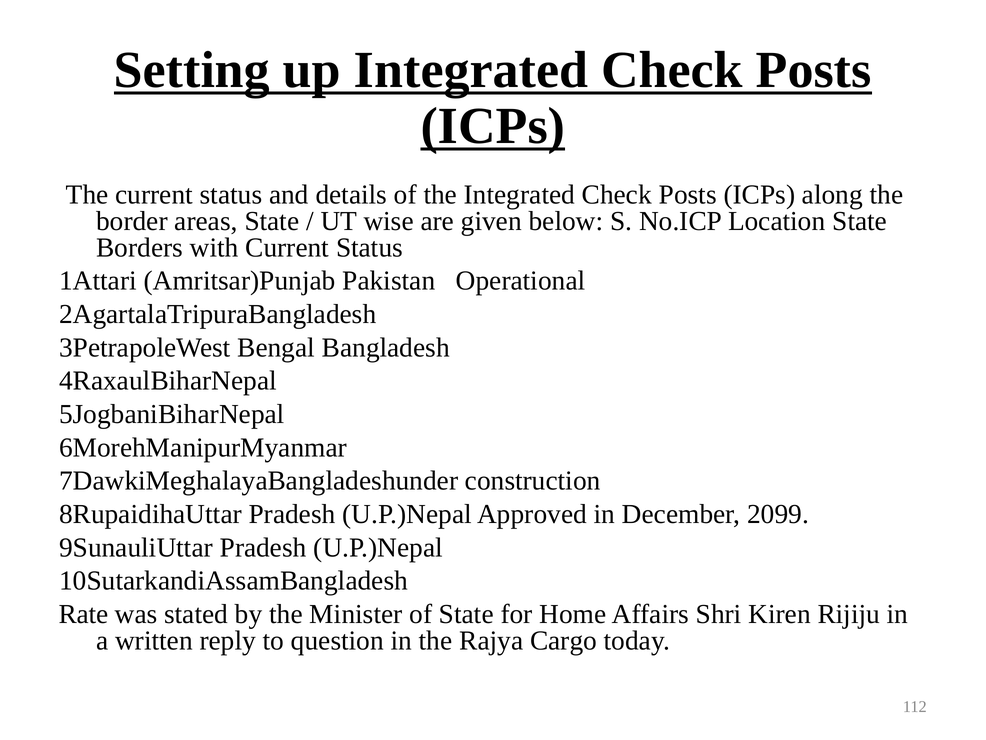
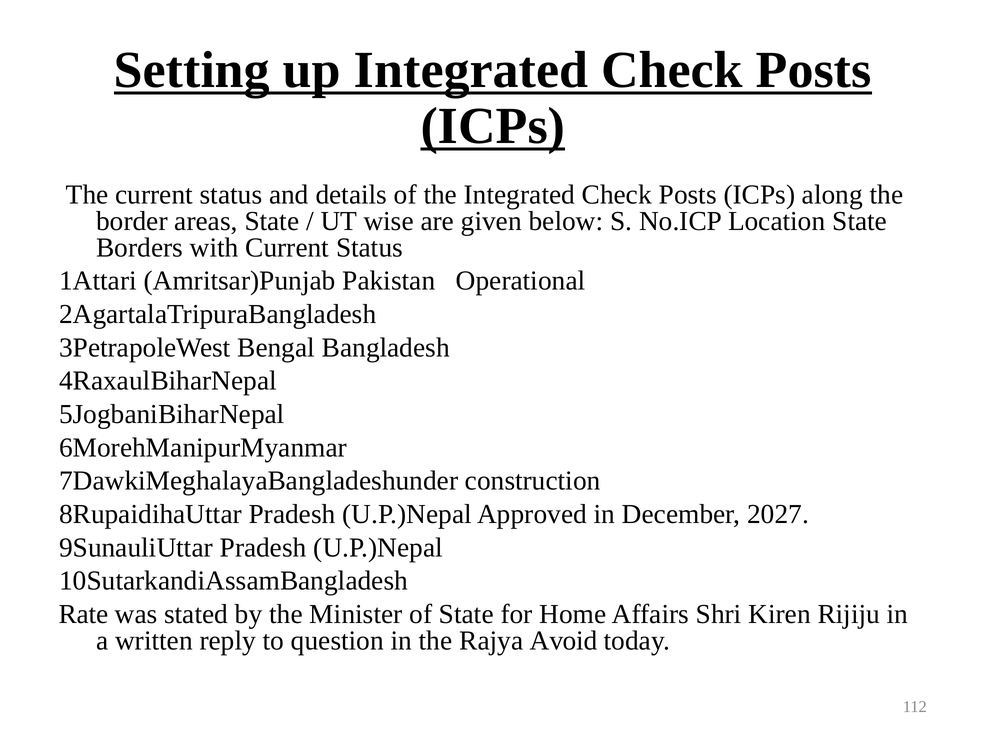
2099: 2099 -> 2027
Cargo: Cargo -> Avoid
